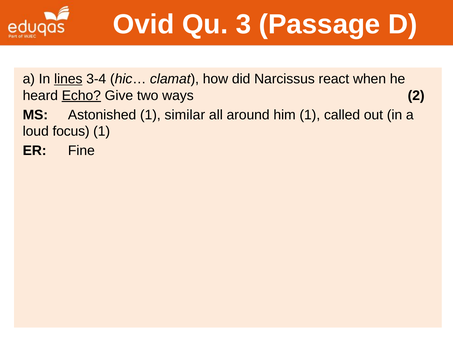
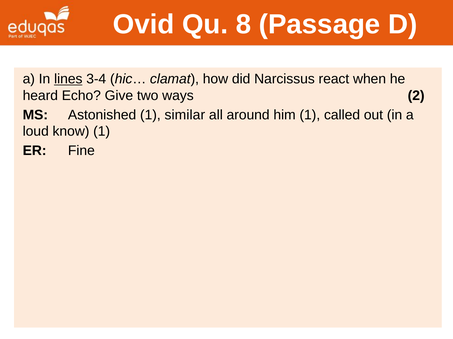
3: 3 -> 8
Echo underline: present -> none
focus: focus -> know
